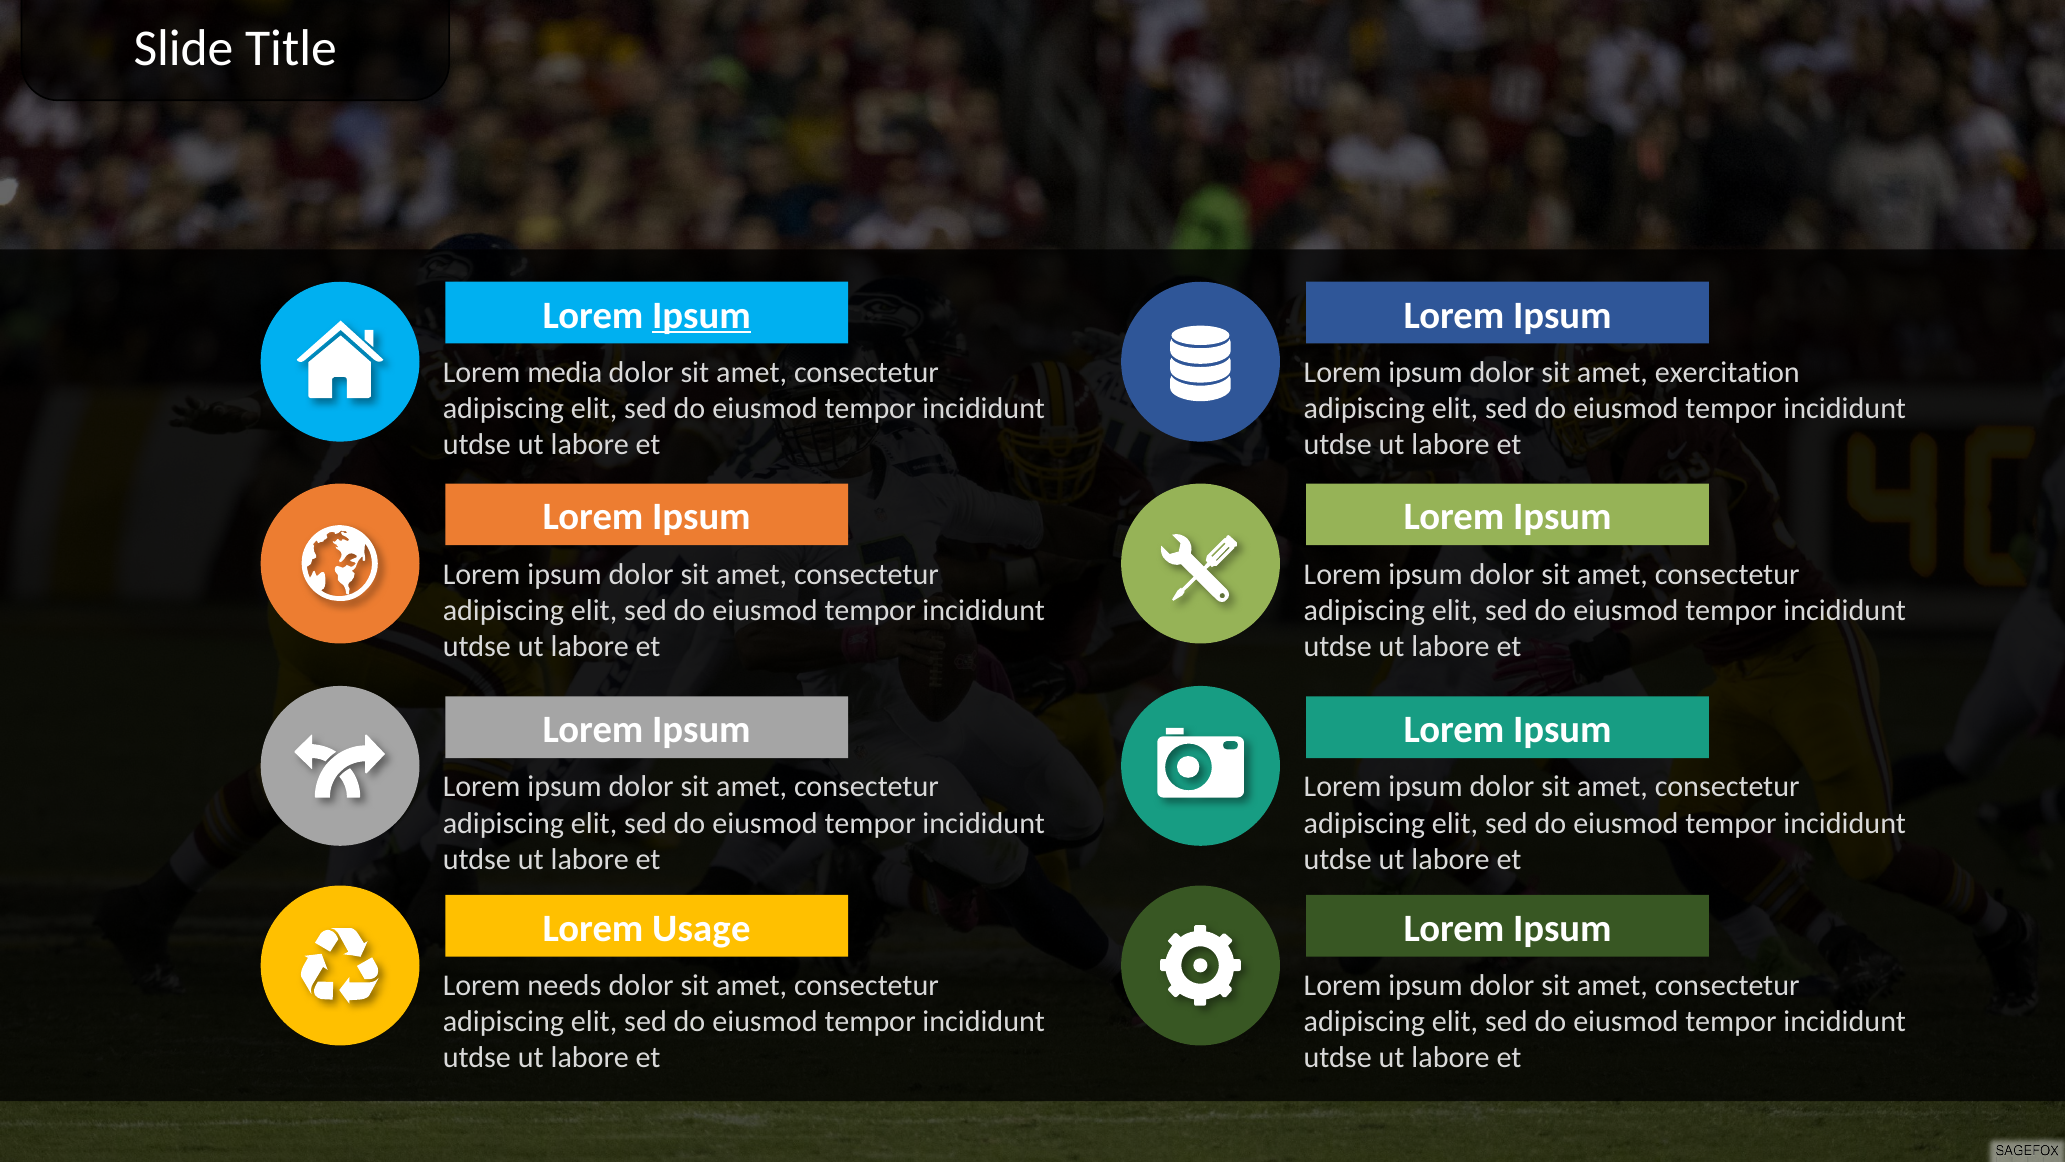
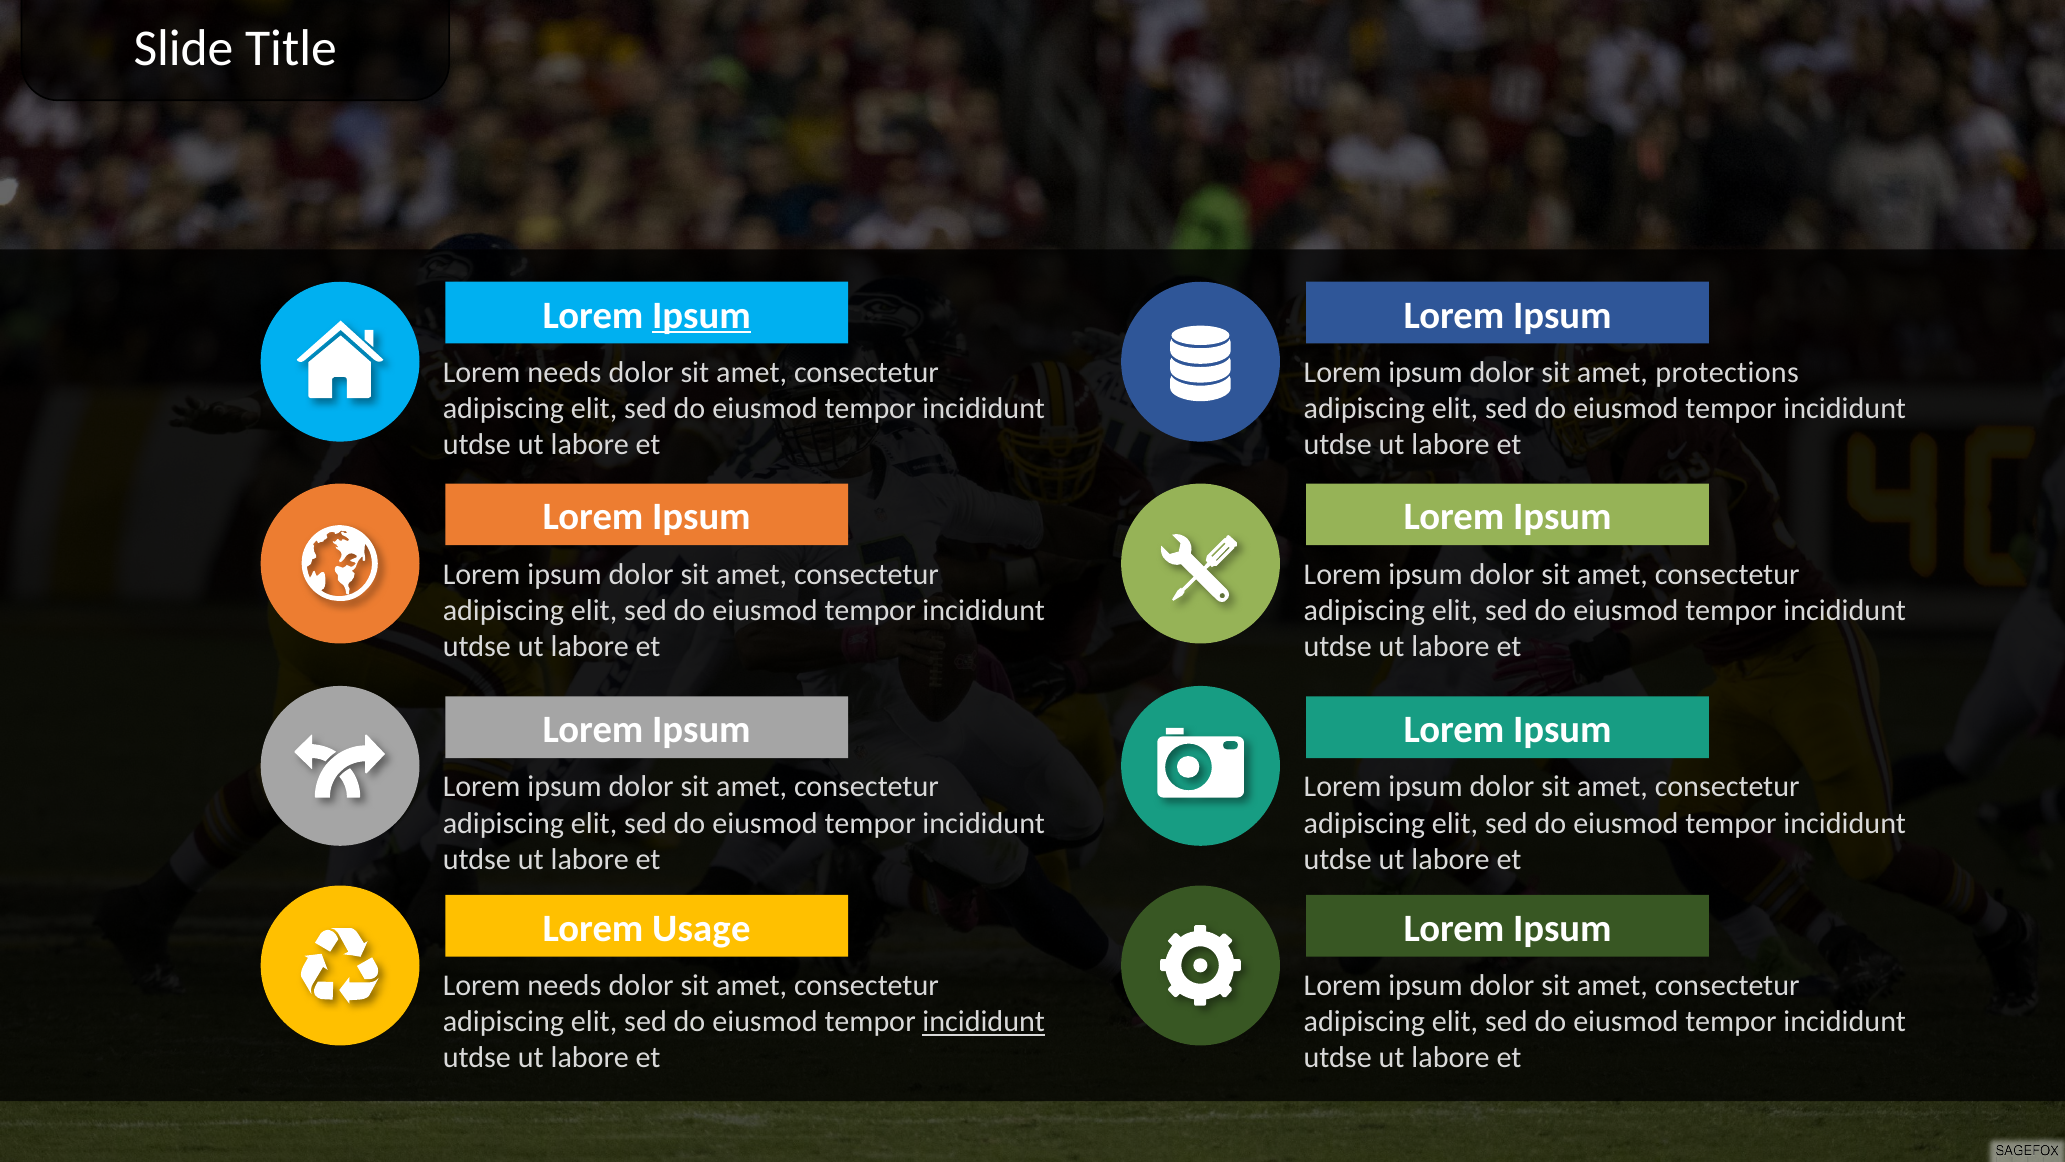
media at (565, 372): media -> needs
exercitation: exercitation -> protections
incididunt at (984, 1021) underline: none -> present
